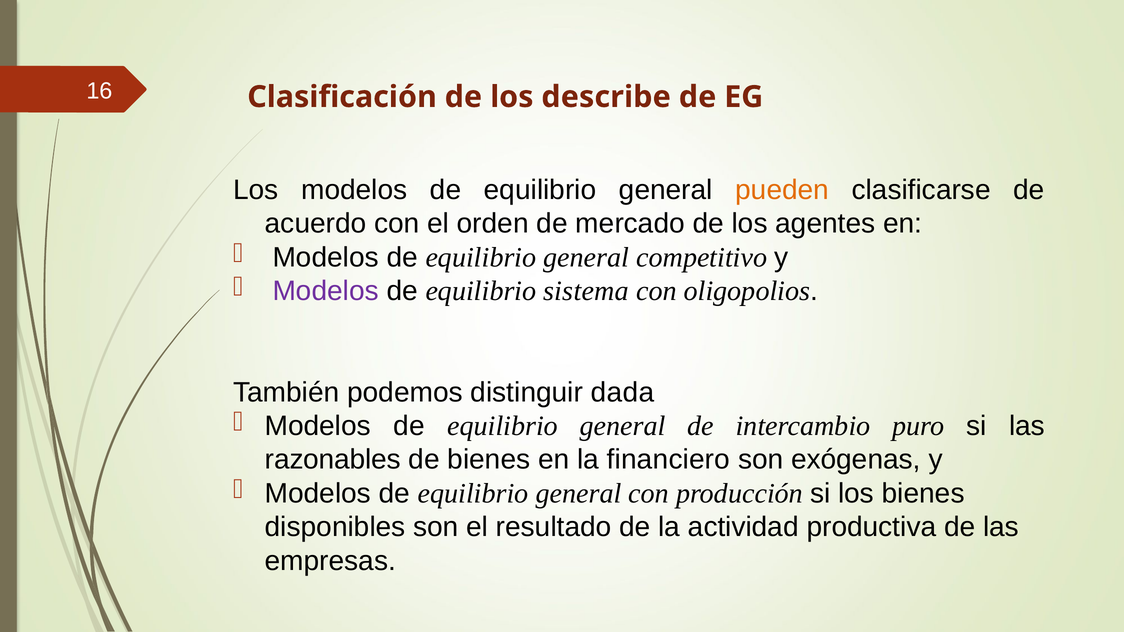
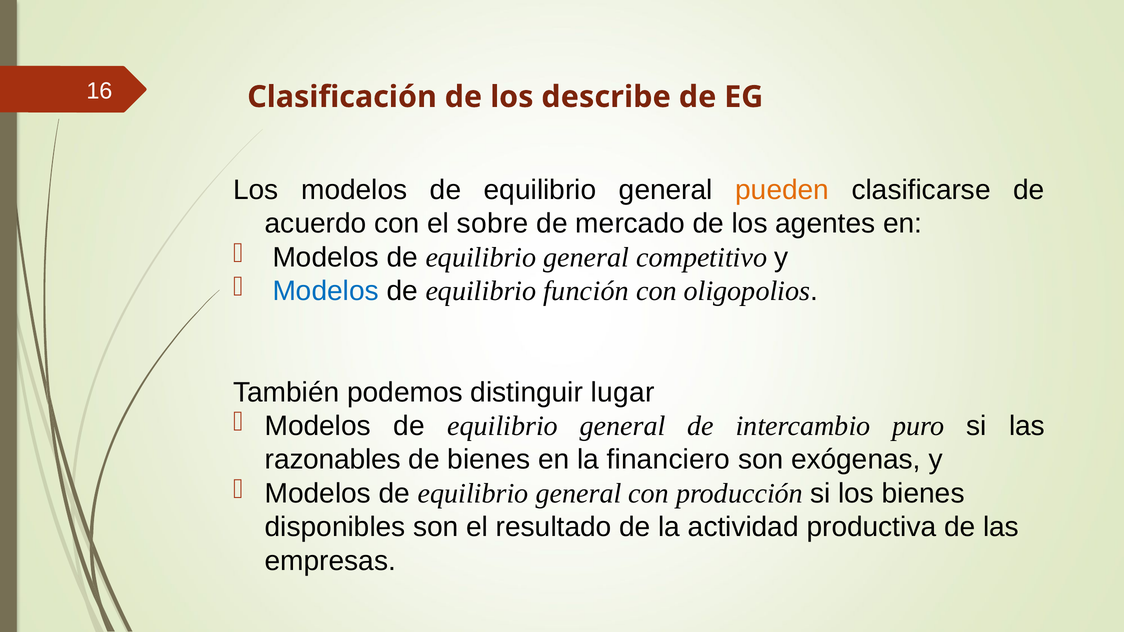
orden: orden -> sobre
Modelos at (326, 291) colour: purple -> blue
sistema: sistema -> función
dada: dada -> lugar
